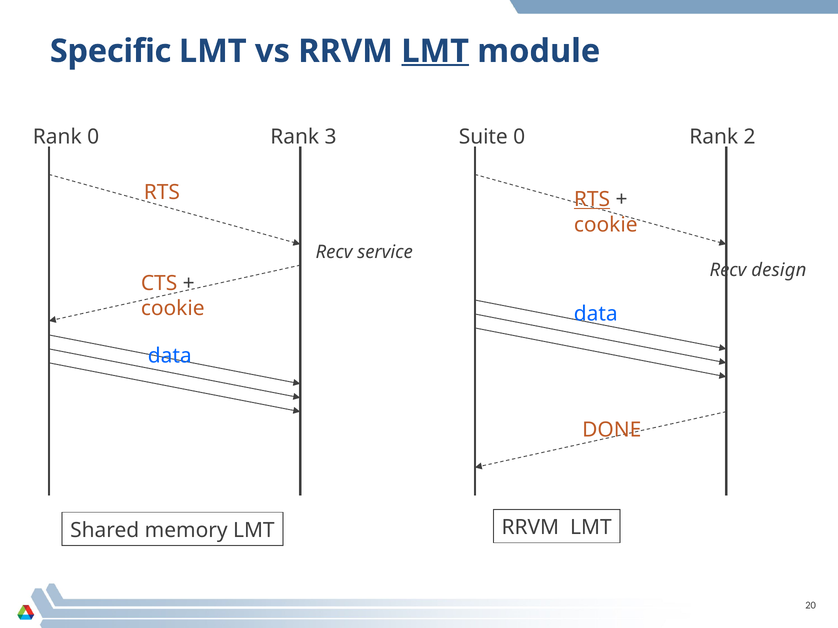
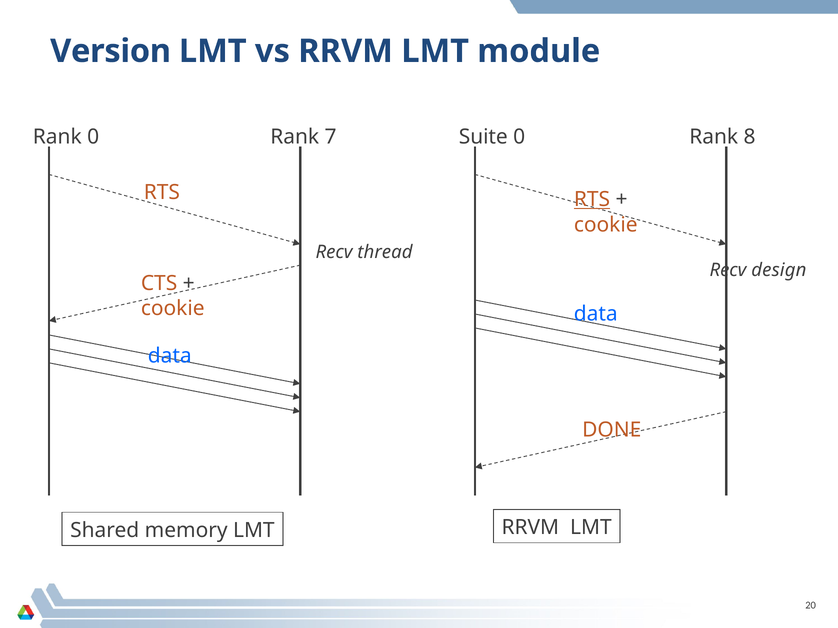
Specific: Specific -> Version
LMT at (435, 51) underline: present -> none
3: 3 -> 7
2: 2 -> 8
service: service -> thread
